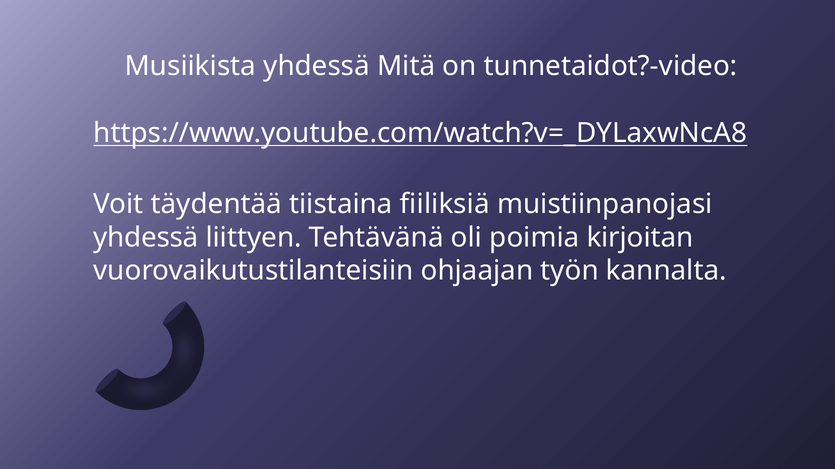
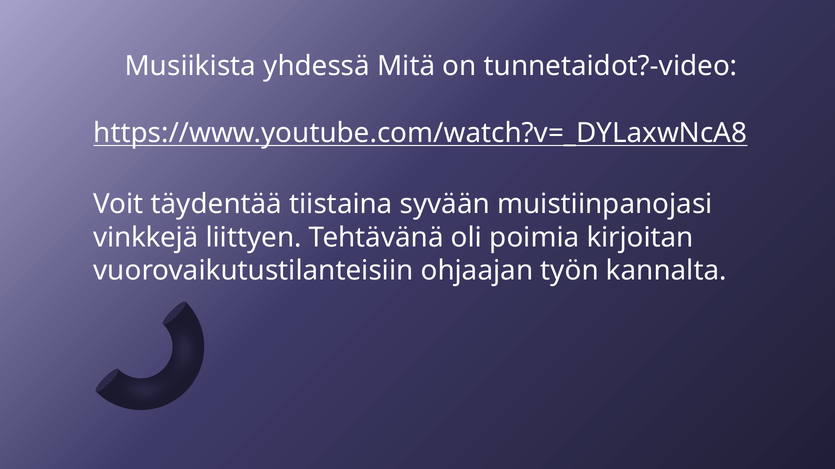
fiiliksiä: fiiliksiä -> syvään
yhdessä at (146, 238): yhdessä -> vinkkejä
